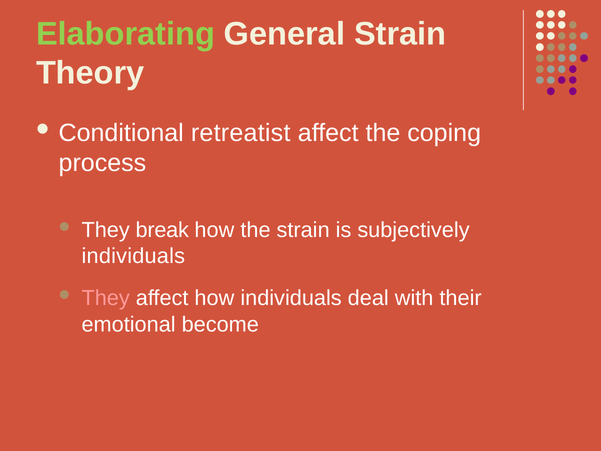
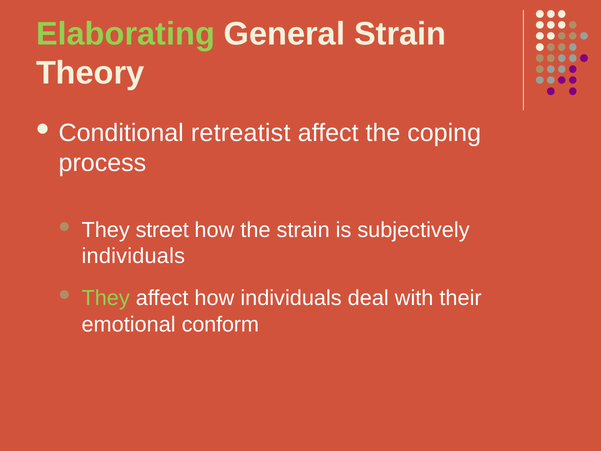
break: break -> street
They at (106, 298) colour: pink -> light green
become: become -> conform
